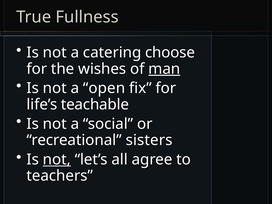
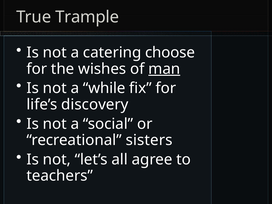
Fullness: Fullness -> Trample
open: open -> while
teachable: teachable -> discovery
not at (57, 159) underline: present -> none
